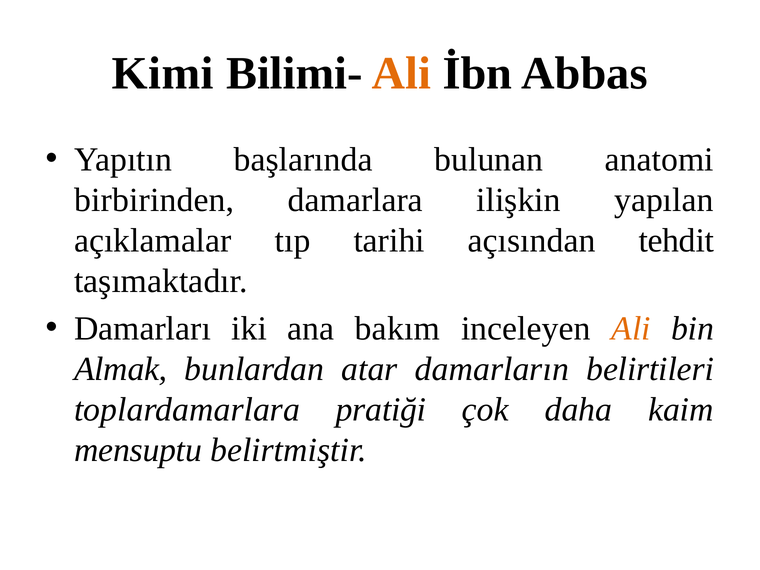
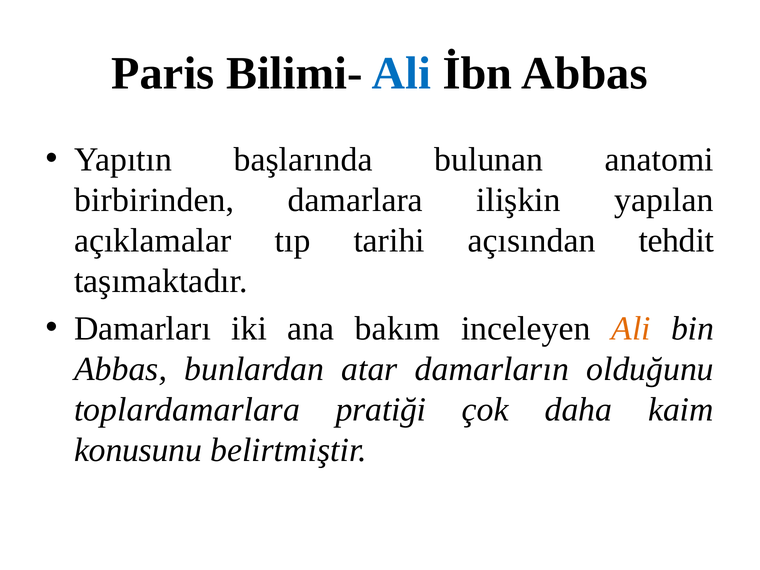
Kimi: Kimi -> Paris
Ali at (401, 74) colour: orange -> blue
Almak at (121, 369): Almak -> Abbas
belirtileri: belirtileri -> olduğunu
mensuptu: mensuptu -> konusunu
